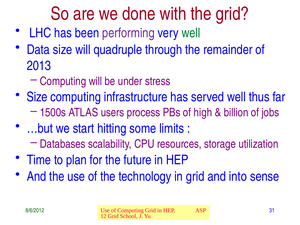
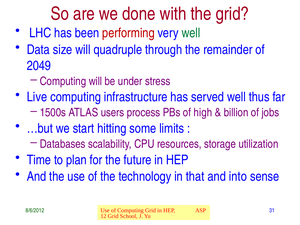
performing colour: purple -> red
2013: 2013 -> 2049
Size at (37, 97): Size -> Live
in grid: grid -> that
